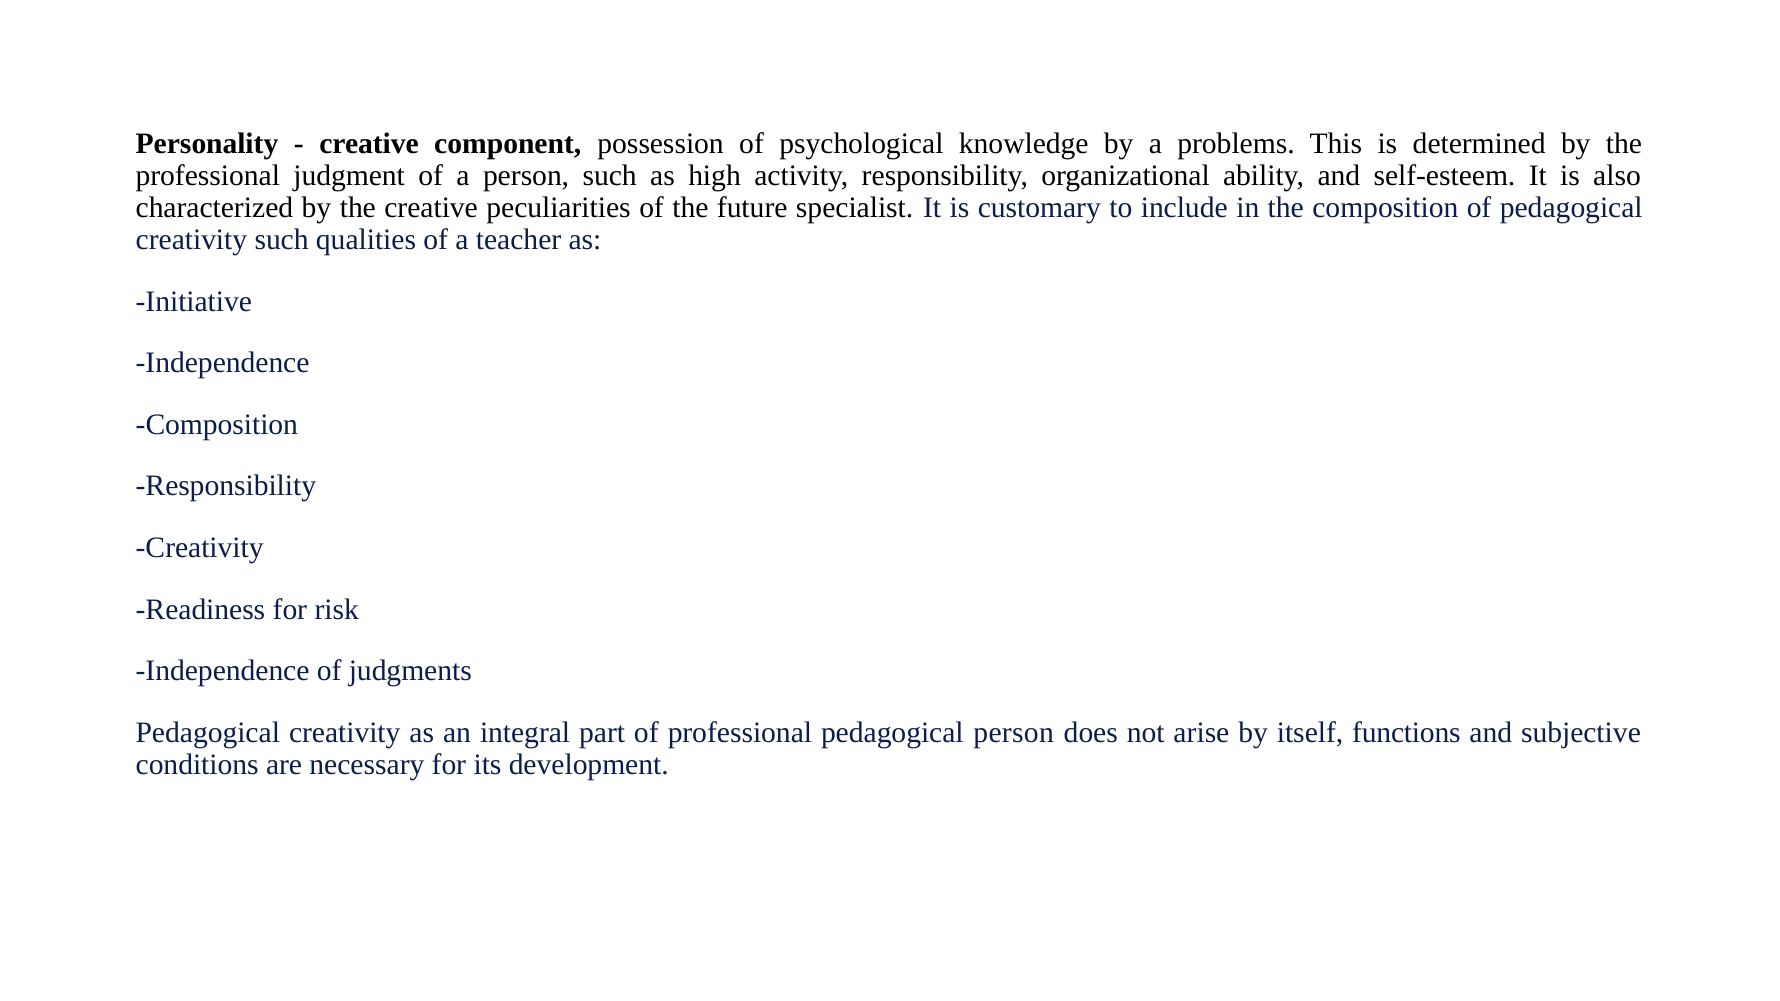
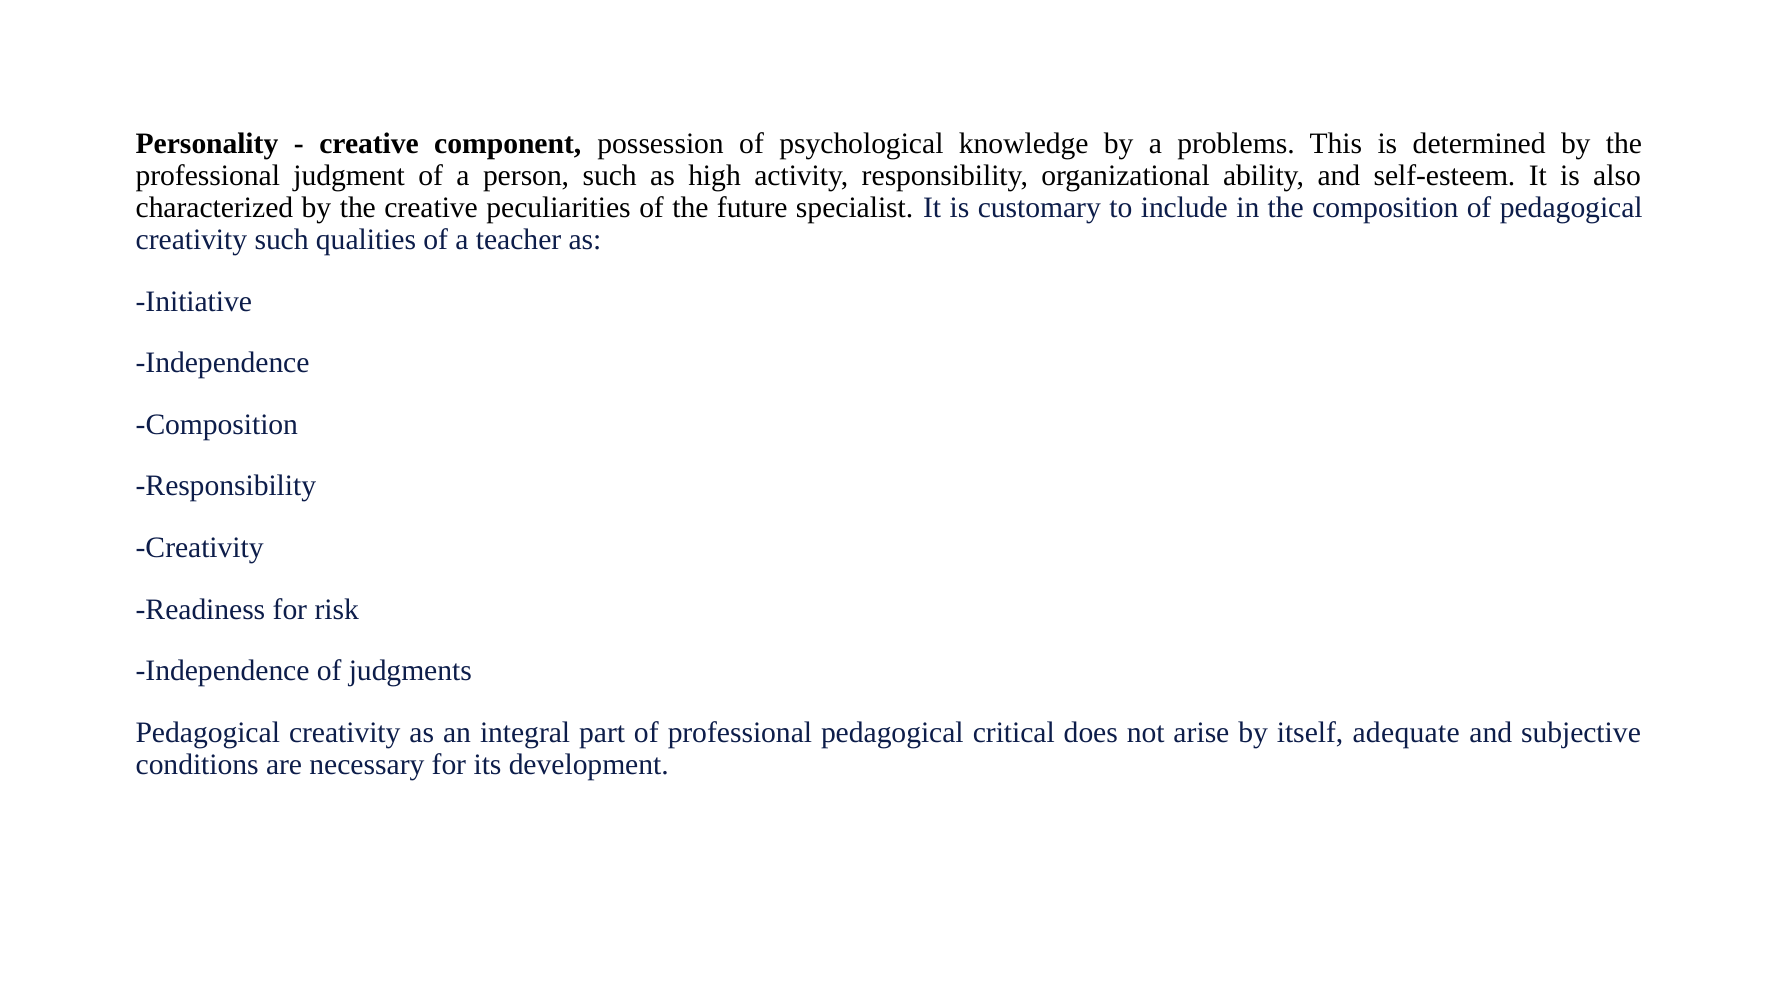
pedagogical person: person -> critical
functions: functions -> adequate
